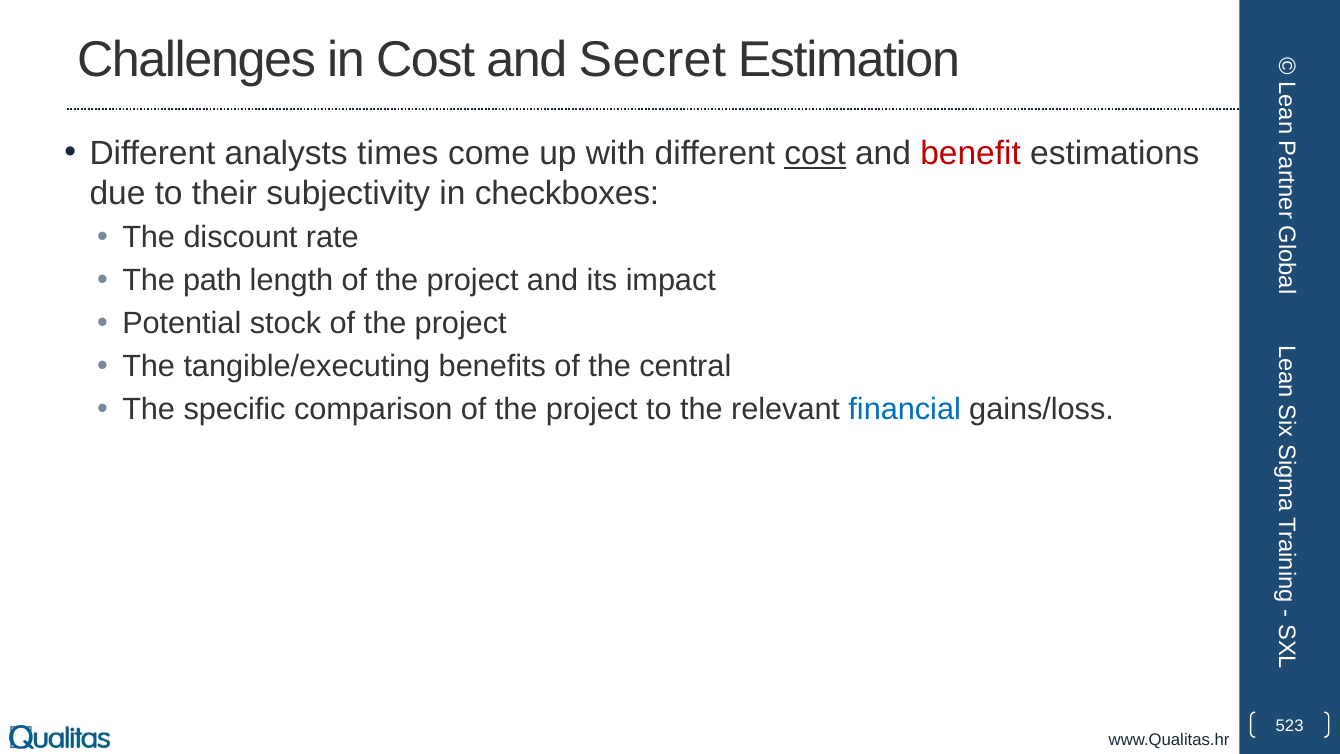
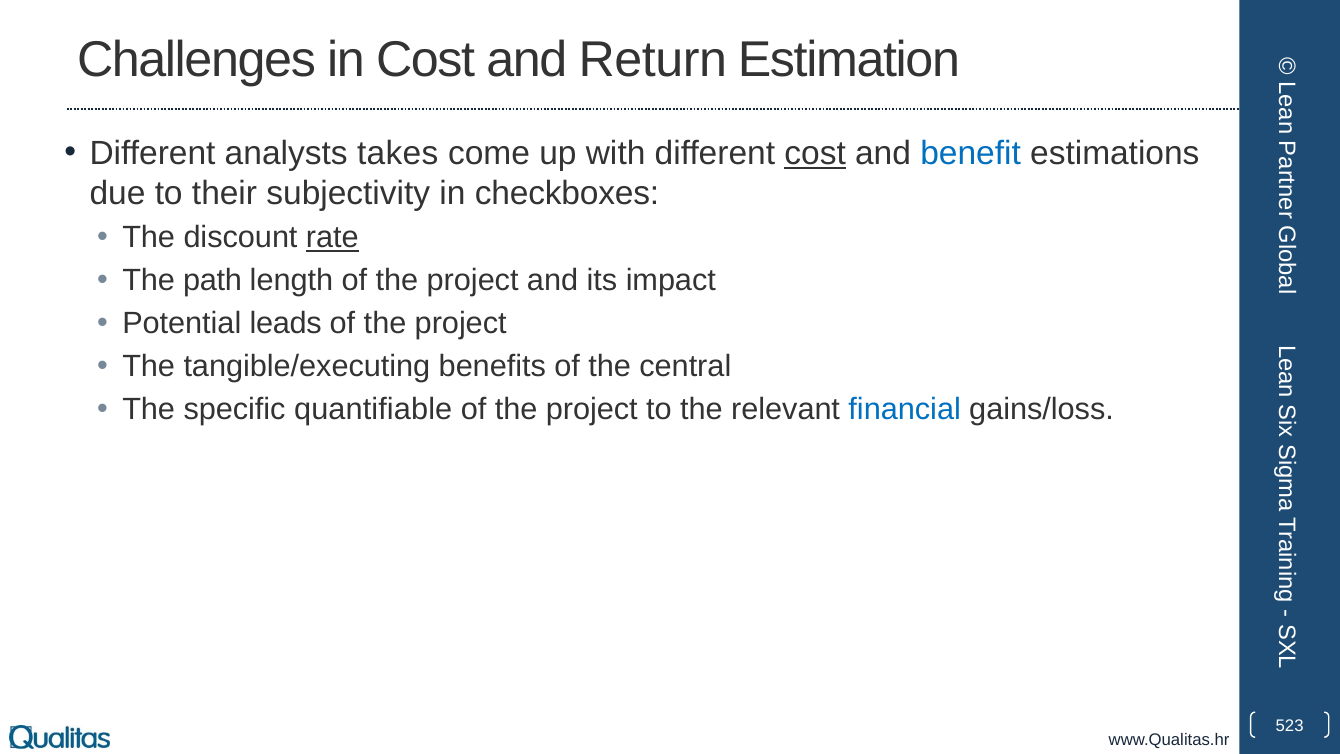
Secret: Secret -> Return
times: times -> takes
benefit colour: red -> blue
rate underline: none -> present
stock: stock -> leads
comparison: comparison -> quantifiable
